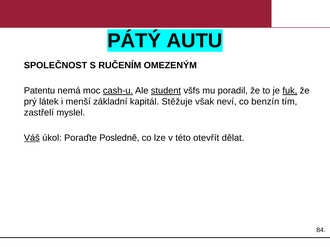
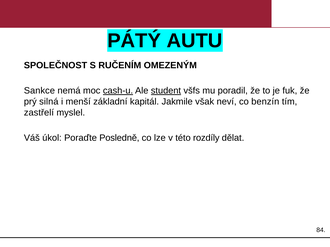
Patentu: Patentu -> Sankce
fuk underline: present -> none
látek: látek -> silná
Stěžuje: Stěžuje -> Jakmile
Váš underline: present -> none
otevřít: otevřít -> rozdíly
